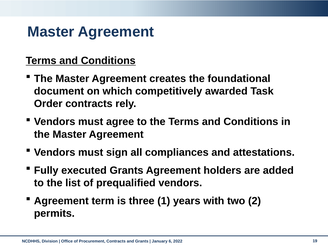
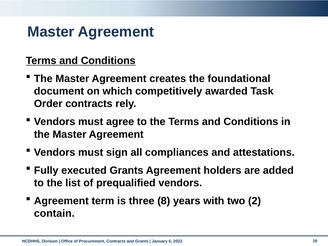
1: 1 -> 8
permits: permits -> contain
